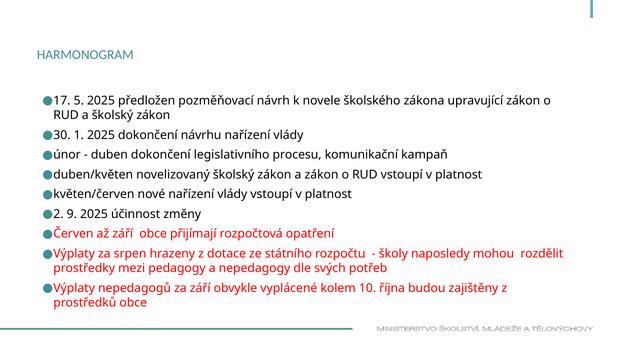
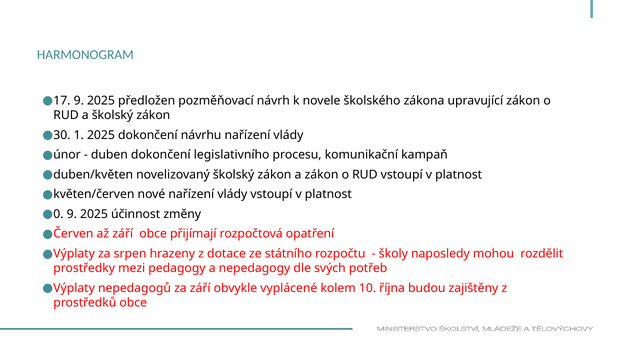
17 5: 5 -> 9
2: 2 -> 0
